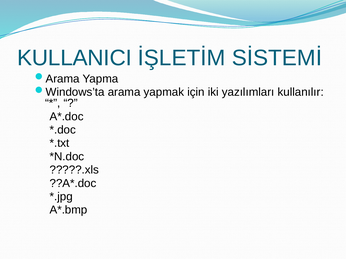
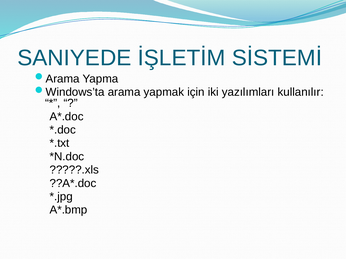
KULLANICI: KULLANICI -> SANIYEDE
